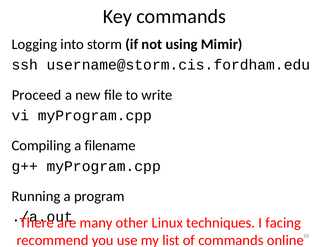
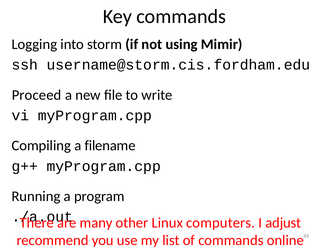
techniques: techniques -> computers
facing: facing -> adjust
